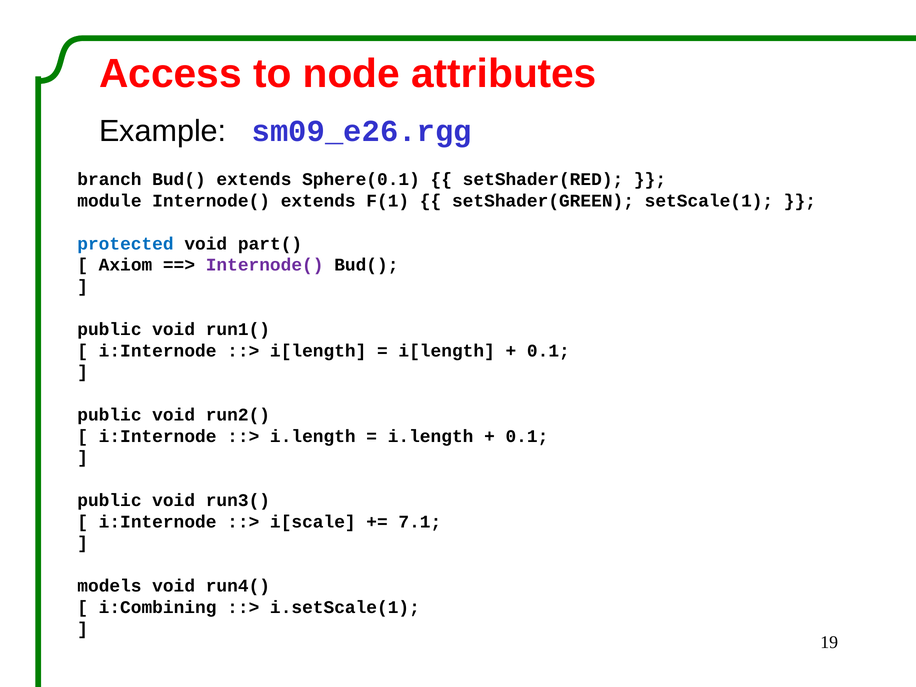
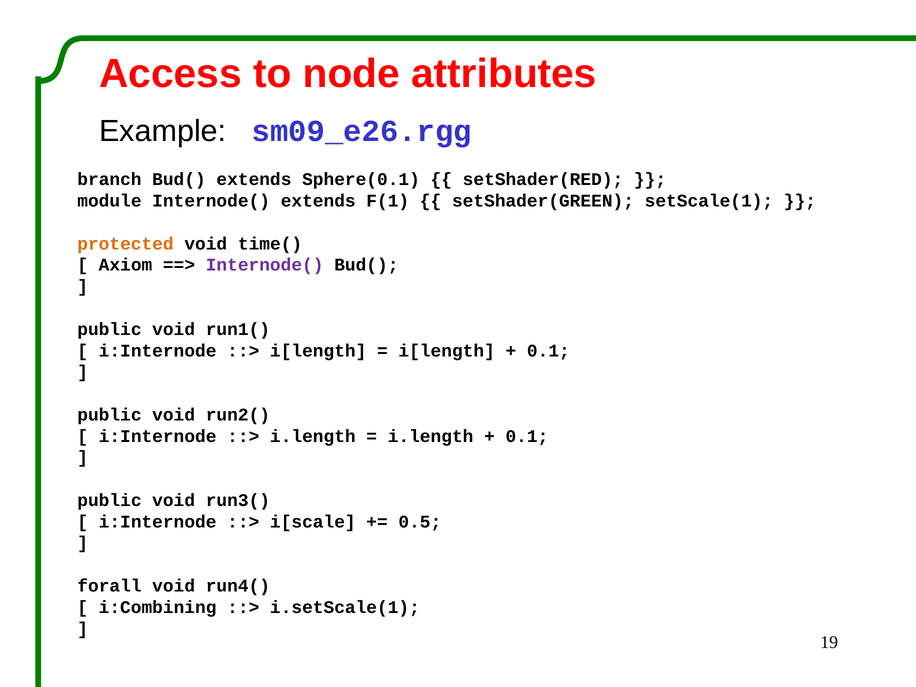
protected colour: blue -> orange
part(: part( -> time(
7.1: 7.1 -> 0.5
models: models -> forall
